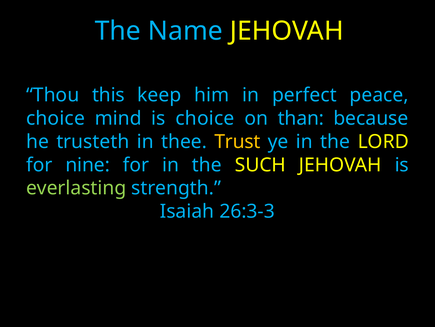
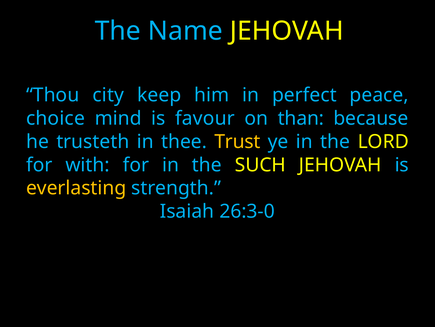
this: this -> city
is choice: choice -> favour
nine: nine -> with
everlasting colour: light green -> yellow
26:3-3: 26:3-3 -> 26:3-0
